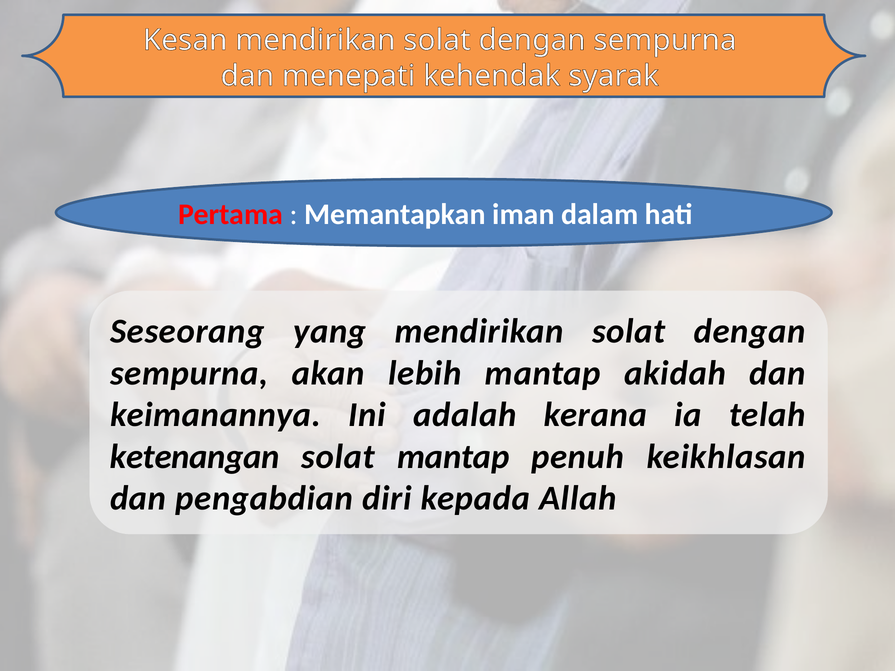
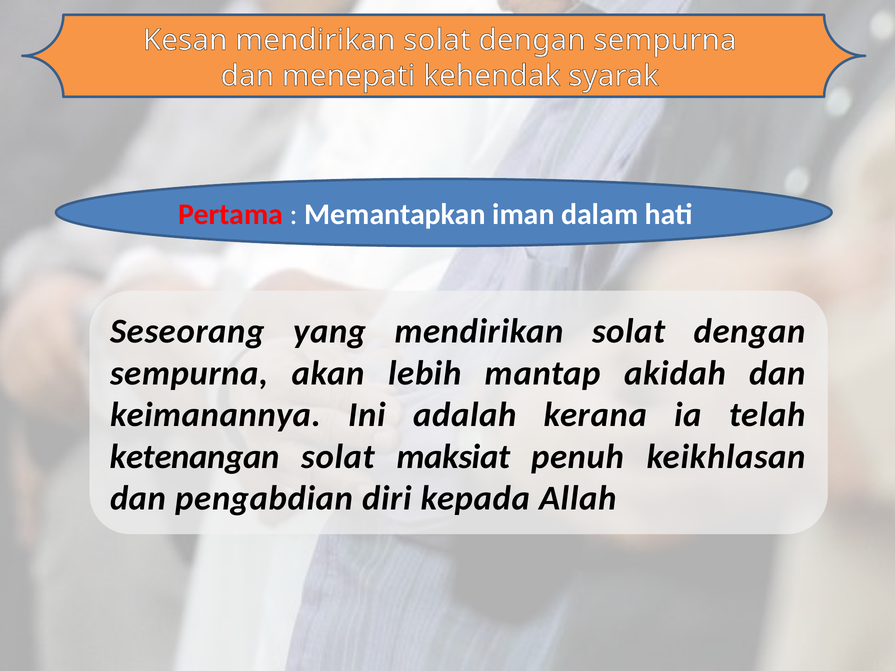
solat mantap: mantap -> maksiat
